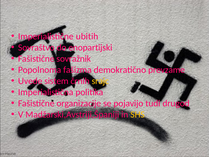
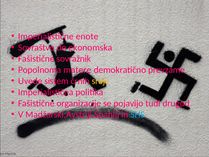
ubitih: ubitih -> enote
enopartijski: enopartijski -> ekonomska
fašizma: fašizma -> matere
SHS colour: yellow -> light blue
